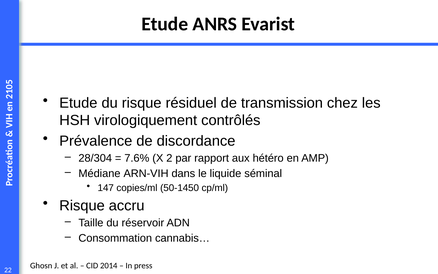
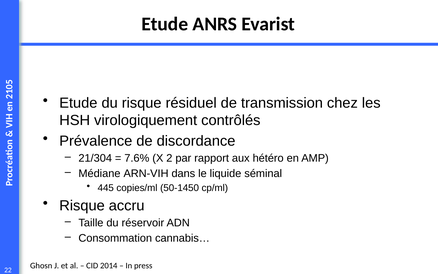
28/304: 28/304 -> 21/304
147: 147 -> 445
